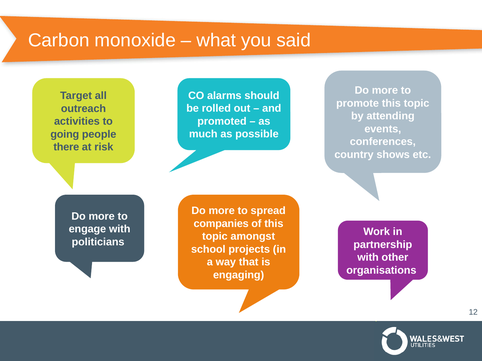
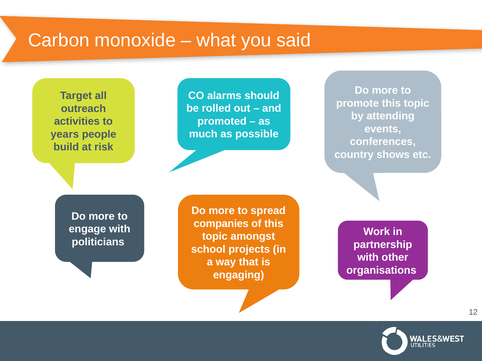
going: going -> years
there: there -> build
